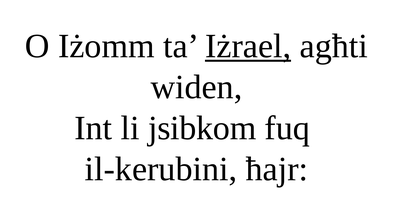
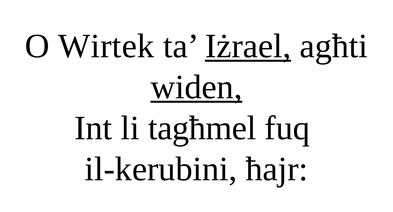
Iżomm: Iżomm -> Wirtek
widen underline: none -> present
jsibkom: jsibkom -> tagħmel
